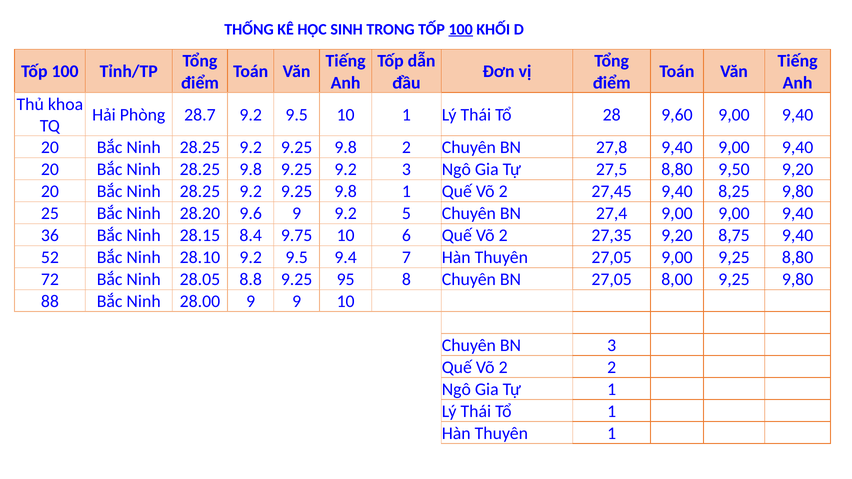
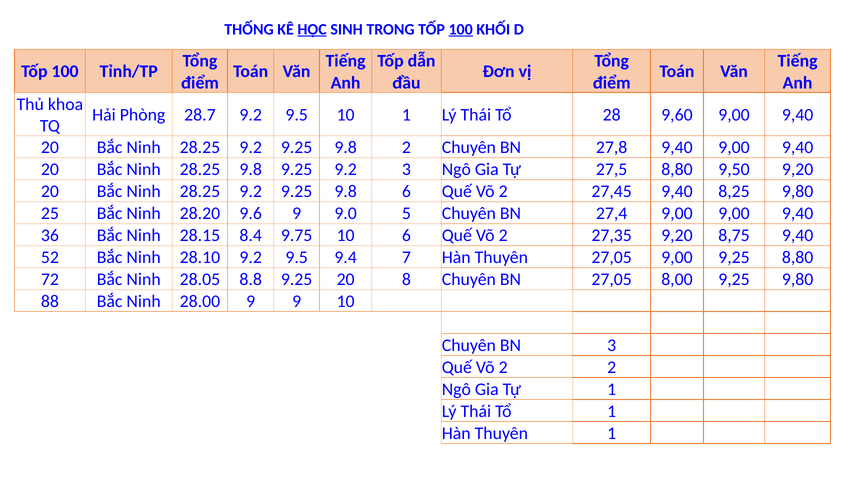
HỌC underline: none -> present
9.8 1: 1 -> 6
9 9.2: 9.2 -> 9.0
9.25 95: 95 -> 20
